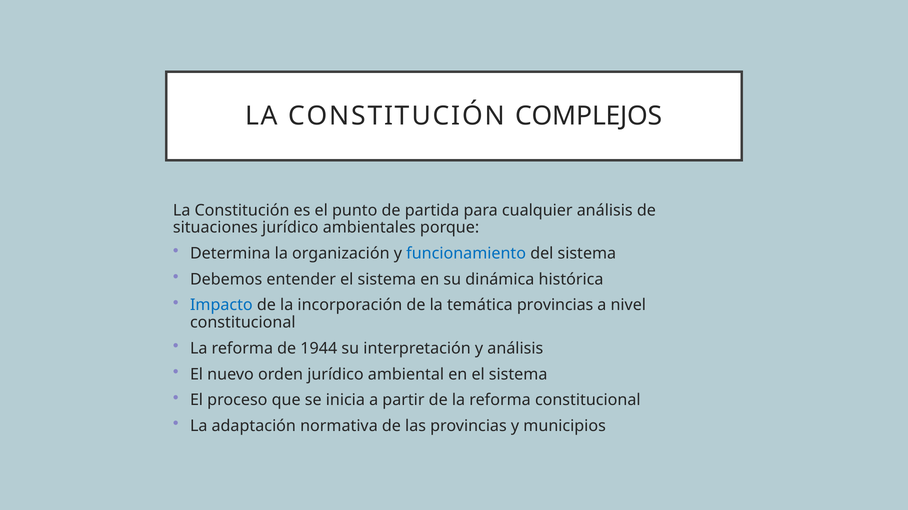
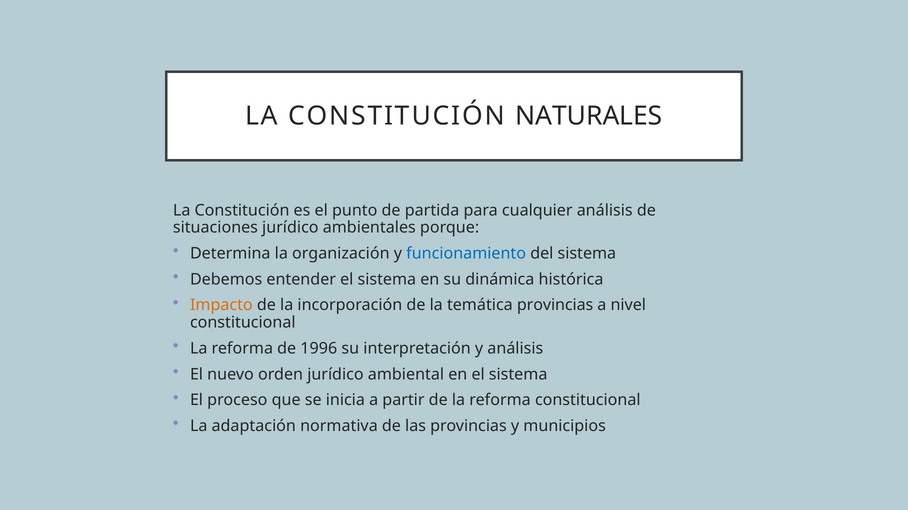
COMPLEJOS: COMPLEJOS -> NATURALES
Impacto colour: blue -> orange
1944: 1944 -> 1996
